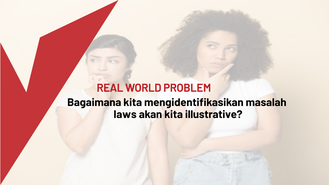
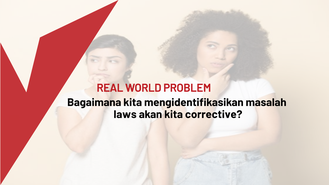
illustrative: illustrative -> corrective
